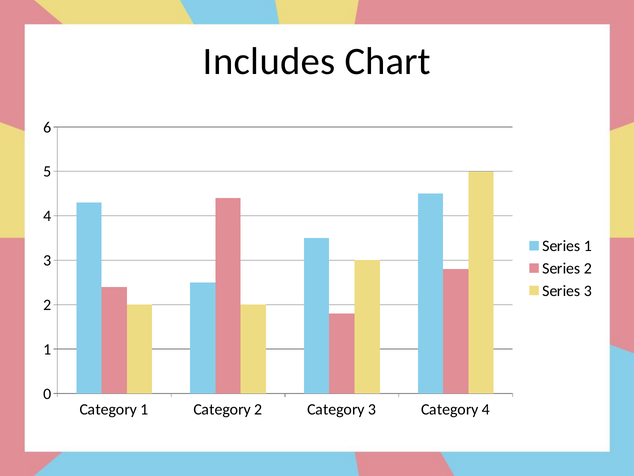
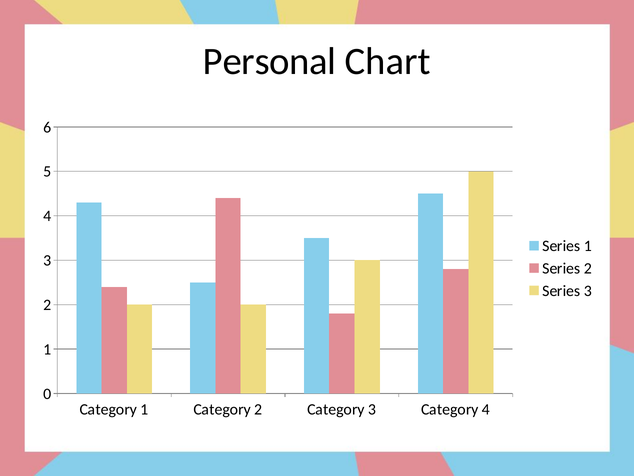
Includes: Includes -> Personal
